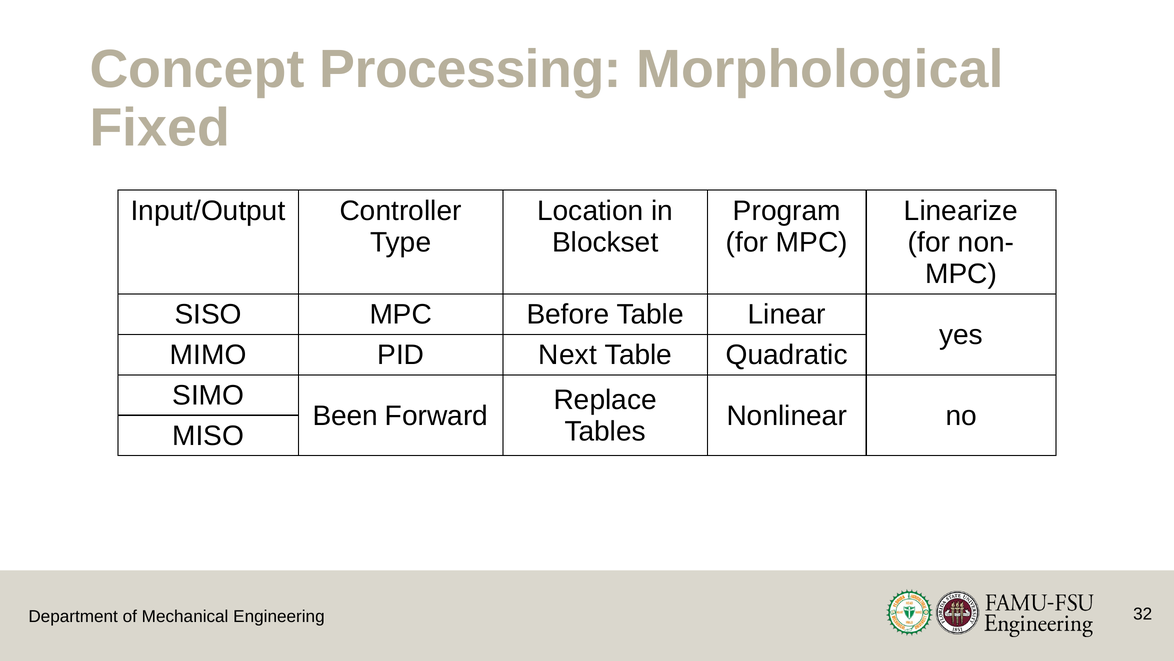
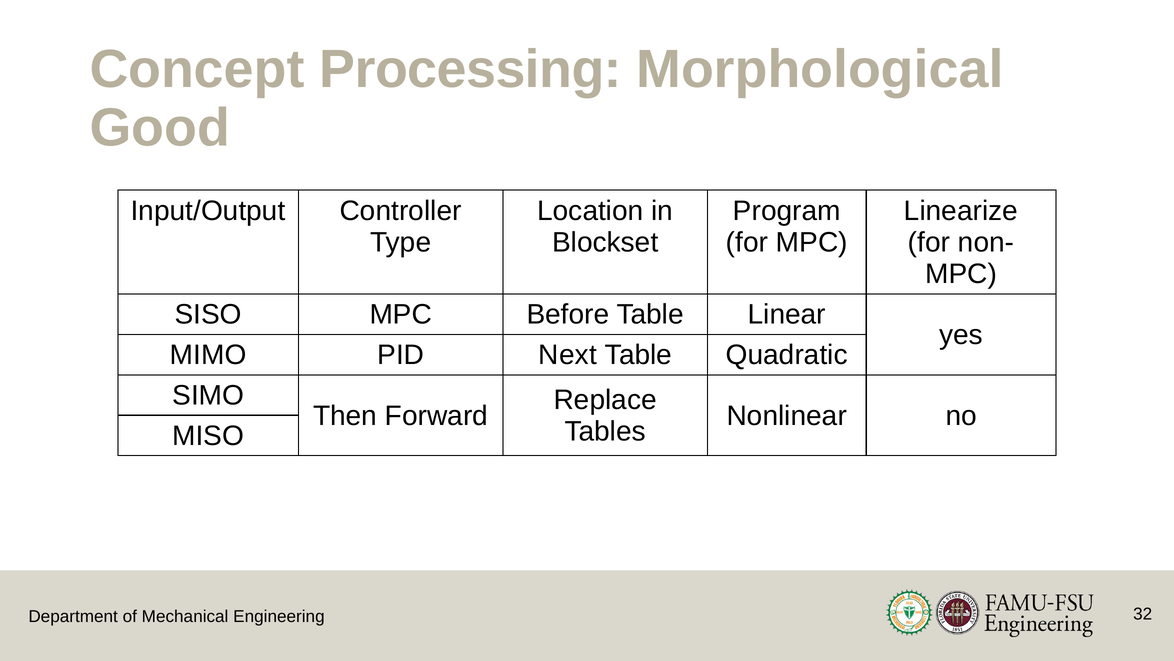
Fixed: Fixed -> Good
Been: Been -> Then
